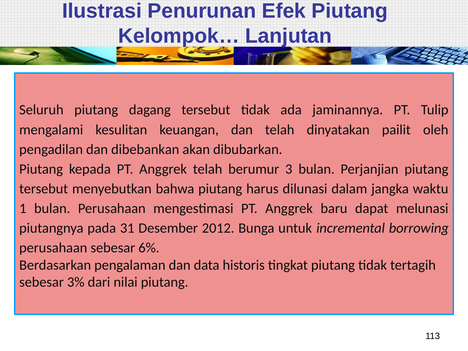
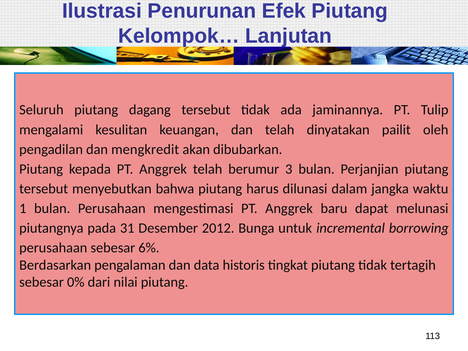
dibebankan: dibebankan -> mengkredit
3%: 3% -> 0%
